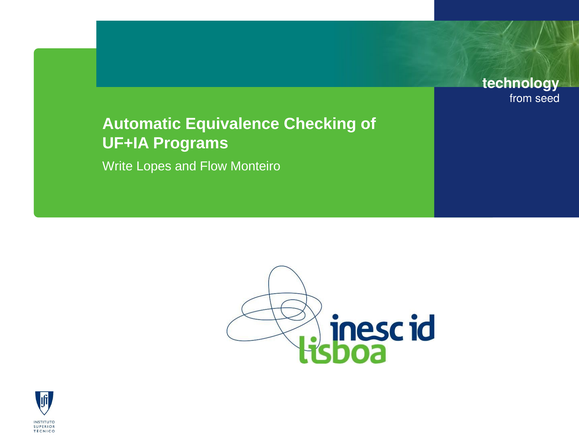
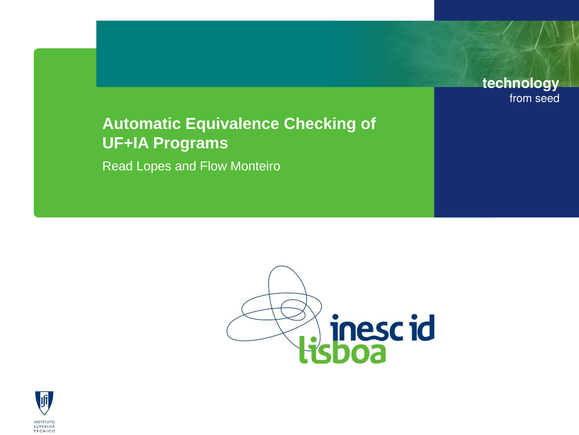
Write: Write -> Read
